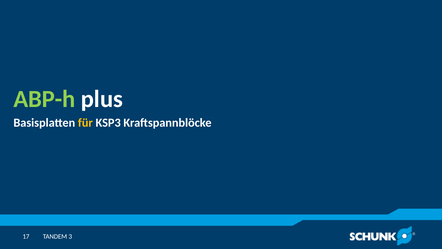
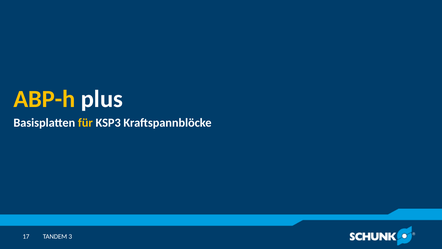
ABP-h colour: light green -> yellow
